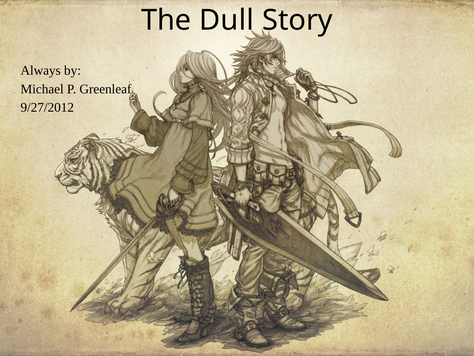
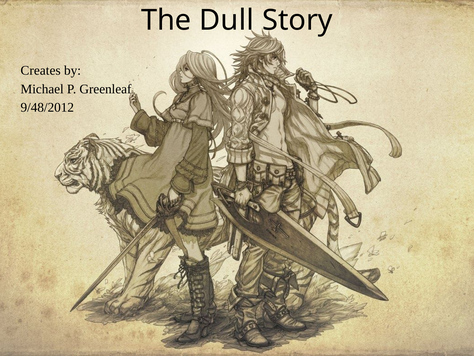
Always: Always -> Creates
9/27/2012: 9/27/2012 -> 9/48/2012
